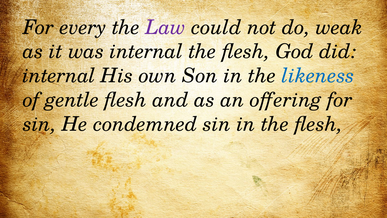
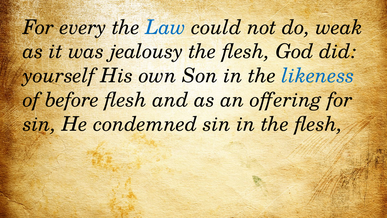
Law colour: purple -> blue
was internal: internal -> jealousy
internal at (59, 76): internal -> yourself
gentle: gentle -> before
